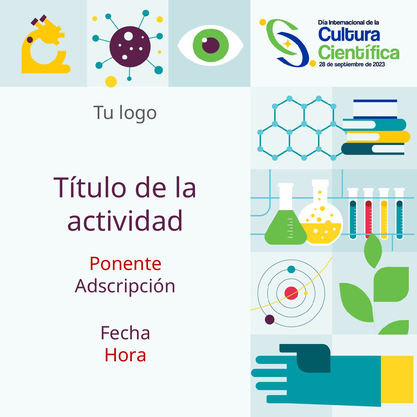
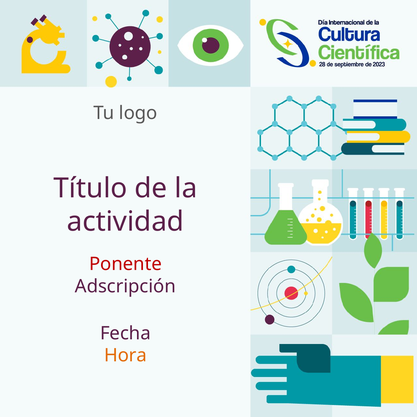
Hora colour: red -> orange
